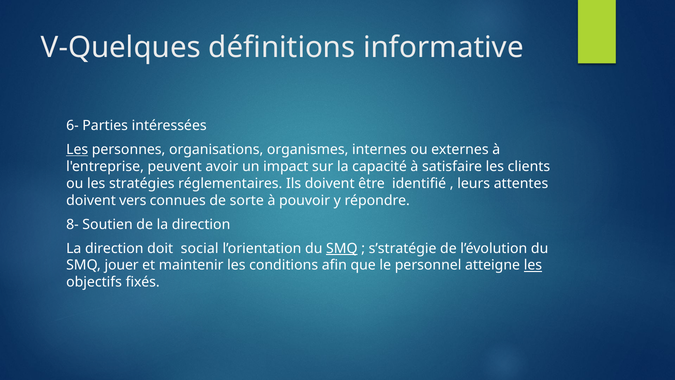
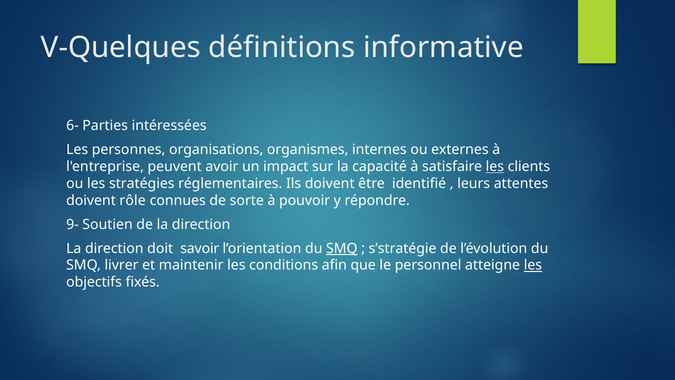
Les at (77, 150) underline: present -> none
les at (495, 166) underline: none -> present
vers: vers -> rôle
8-: 8- -> 9-
social: social -> savoir
jouer: jouer -> livrer
